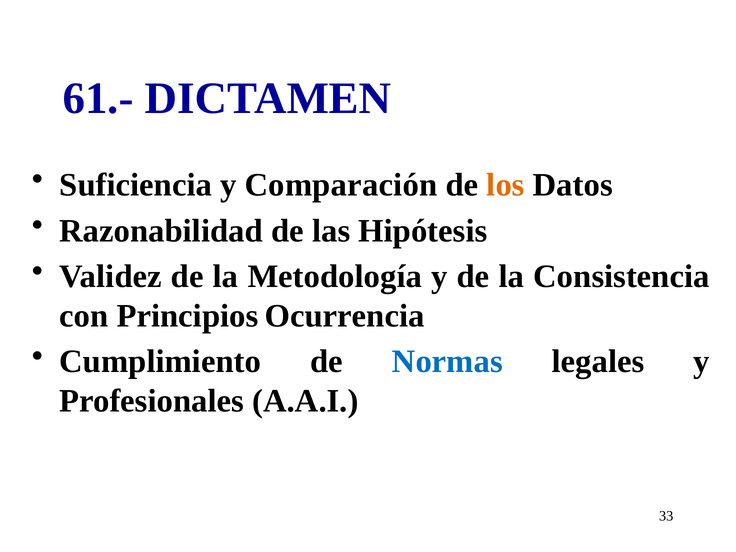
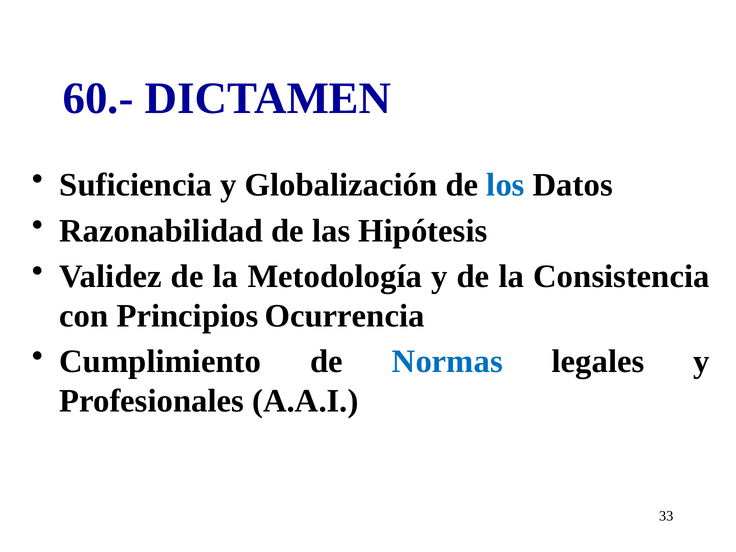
61.-: 61.- -> 60.-
Comparación: Comparación -> Globalización
los colour: orange -> blue
